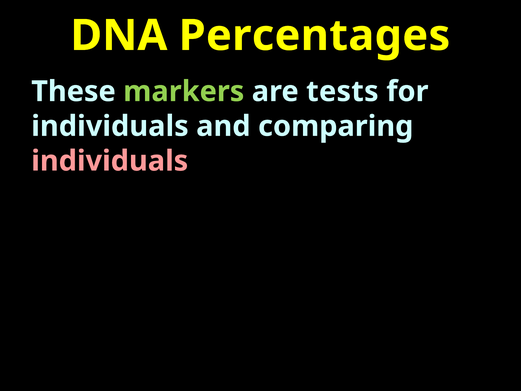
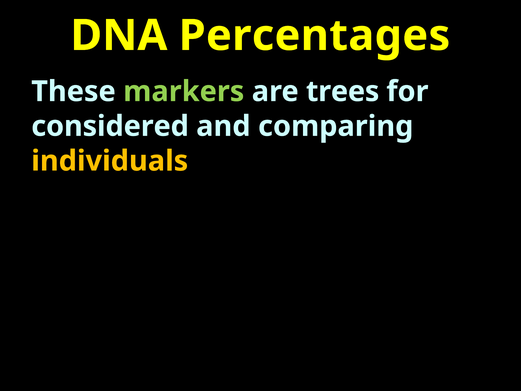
tests: tests -> trees
individuals at (110, 126): individuals -> considered
individuals at (110, 161) colour: pink -> yellow
